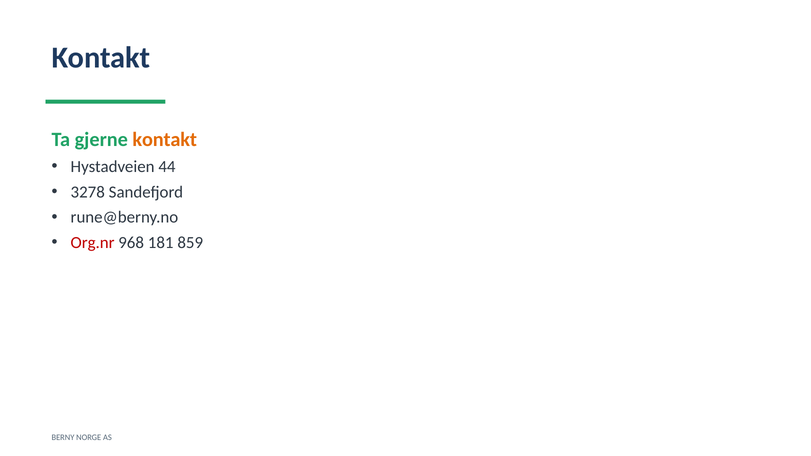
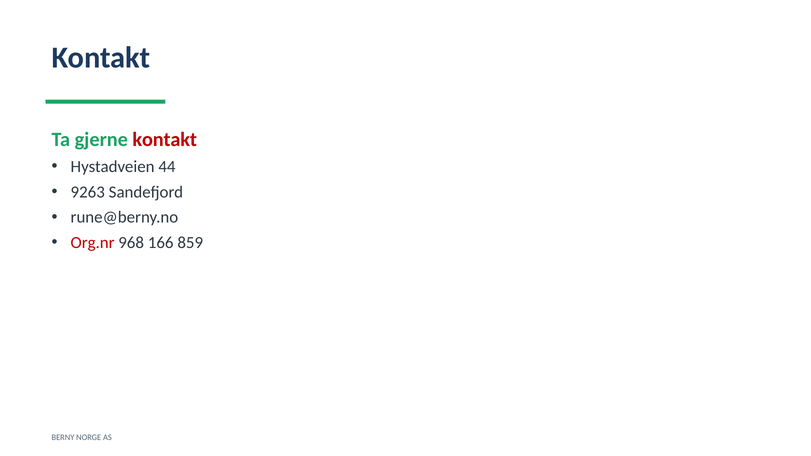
kontakt at (165, 140) colour: orange -> red
3278: 3278 -> 9263
181: 181 -> 166
